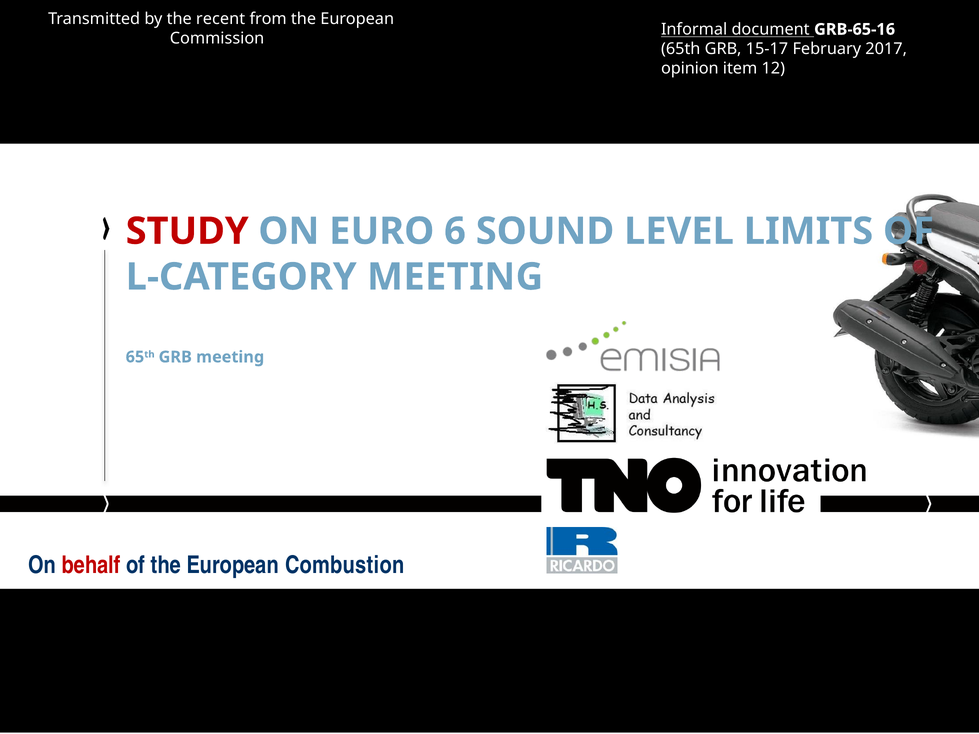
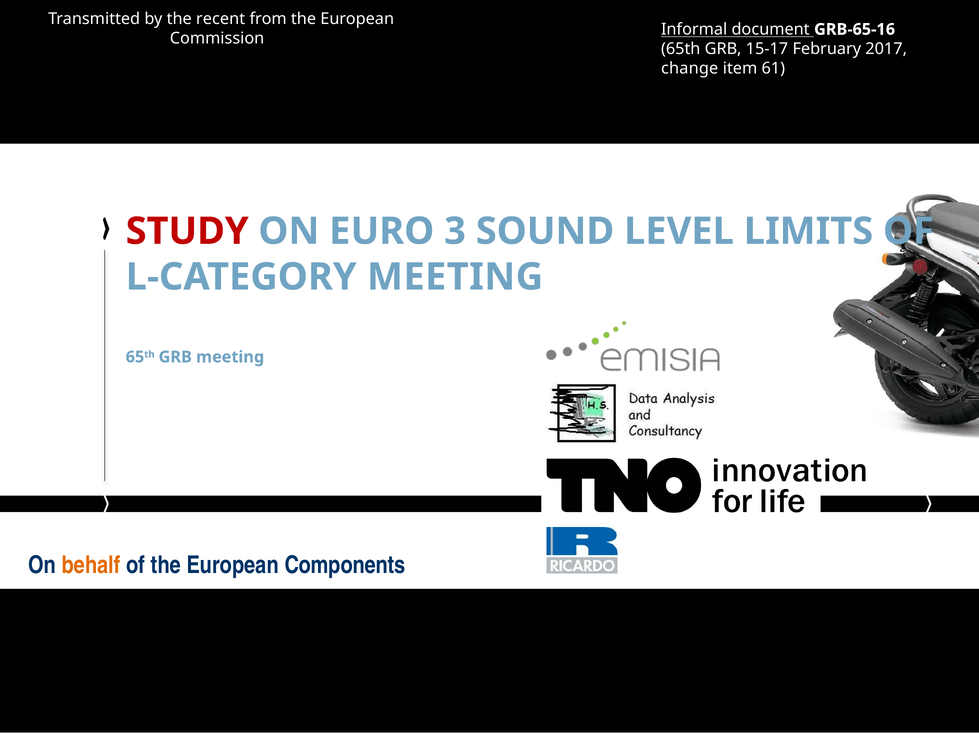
opinion: opinion -> change
12: 12 -> 61
6: 6 -> 3
behalf colour: red -> orange
Combustion: Combustion -> Components
